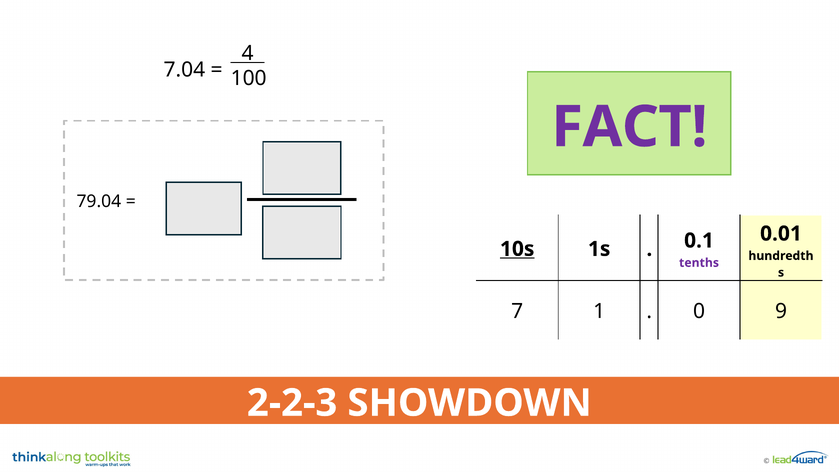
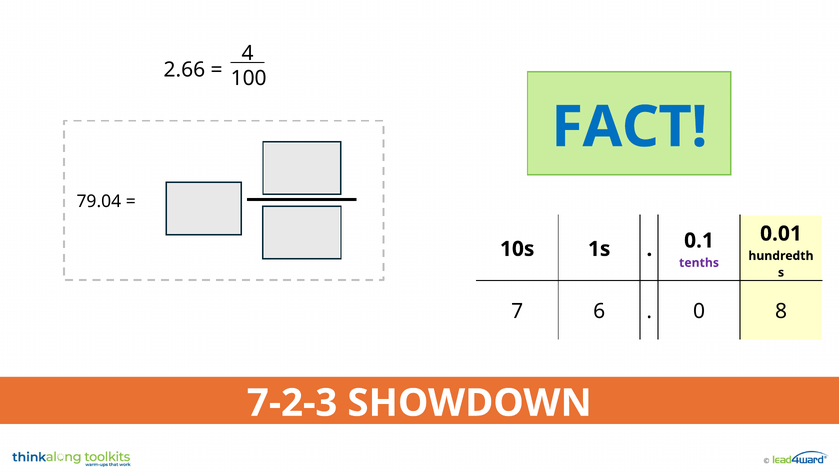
7.04: 7.04 -> 2.66
FACT colour: purple -> blue
10s underline: present -> none
1: 1 -> 6
9: 9 -> 8
2-2-3: 2-2-3 -> 7-2-3
